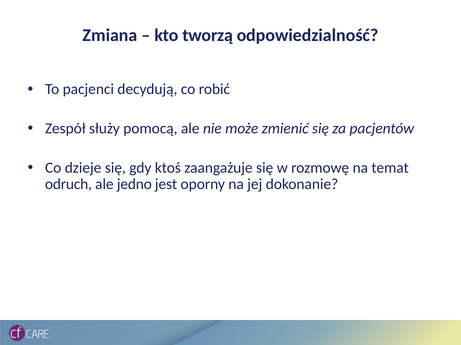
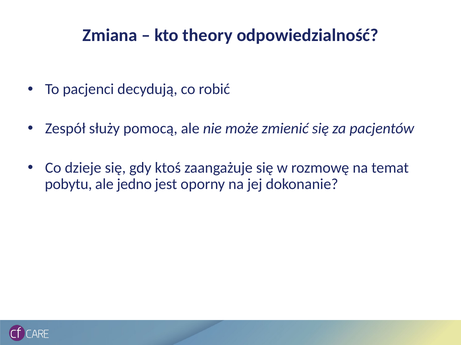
tworzą: tworzą -> theory
odruch: odruch -> pobytu
